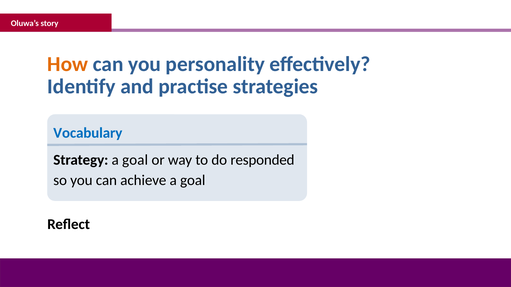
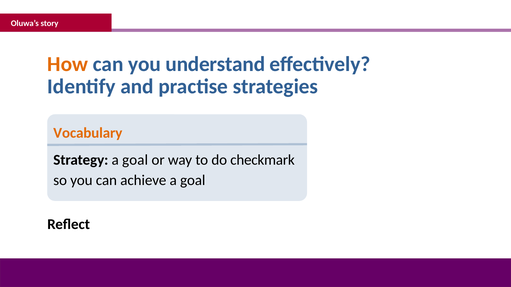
personality: personality -> understand
Vocabulary colour: blue -> orange
responded: responded -> checkmark
